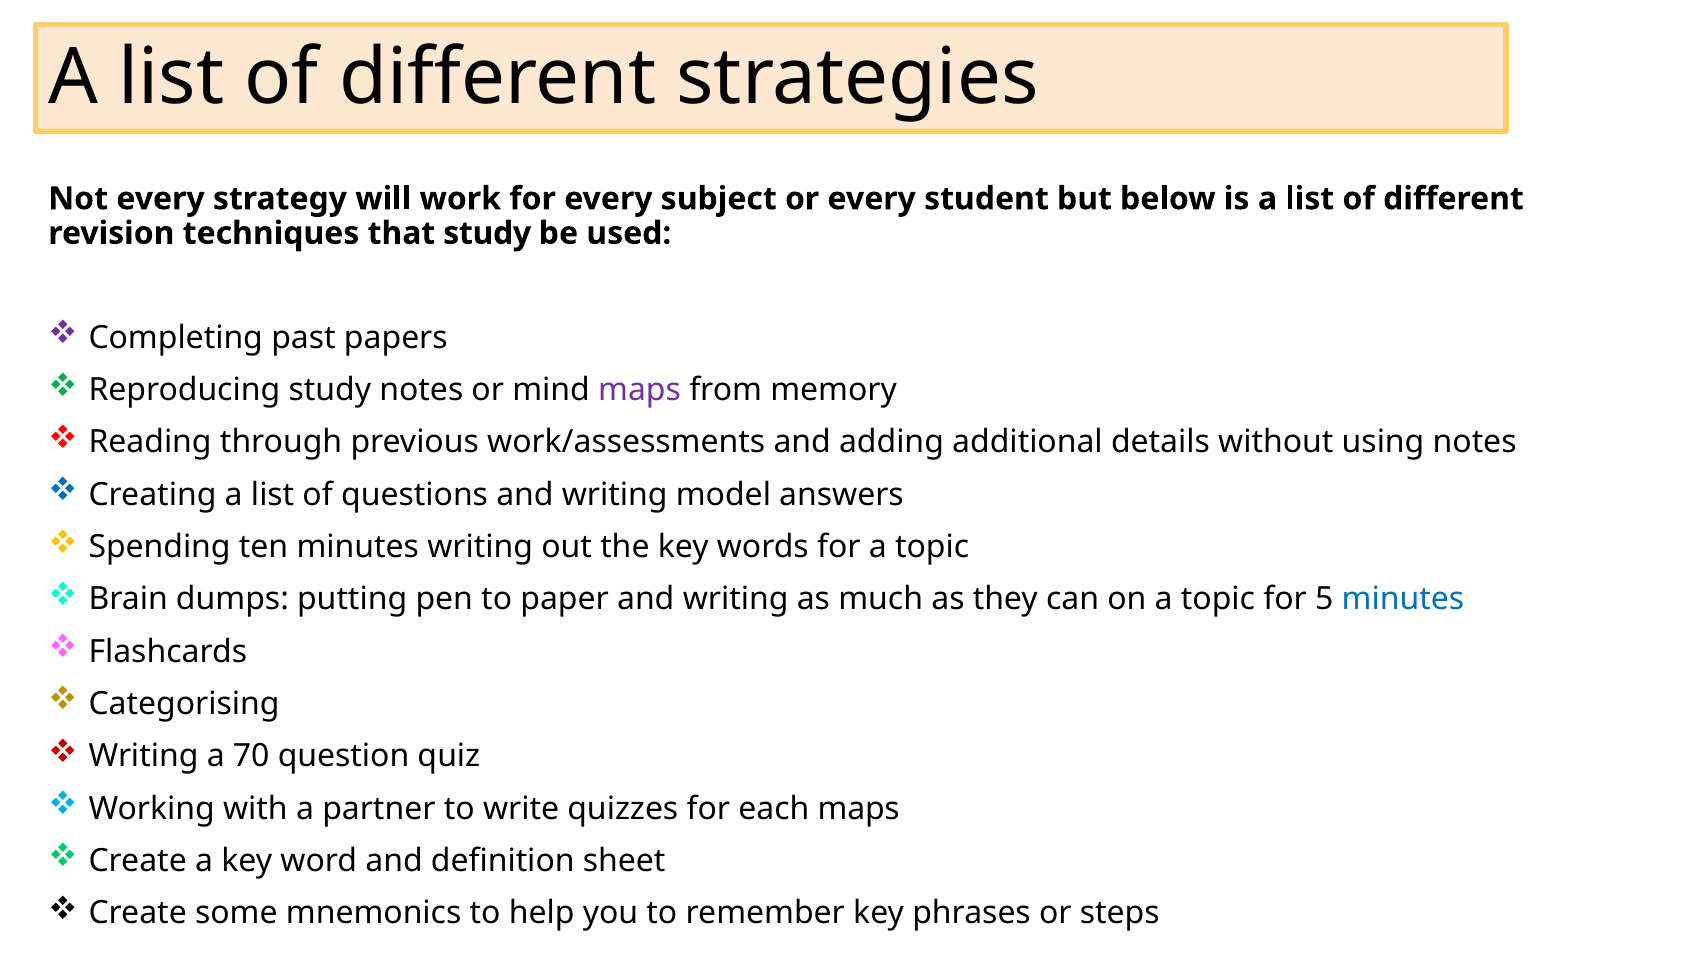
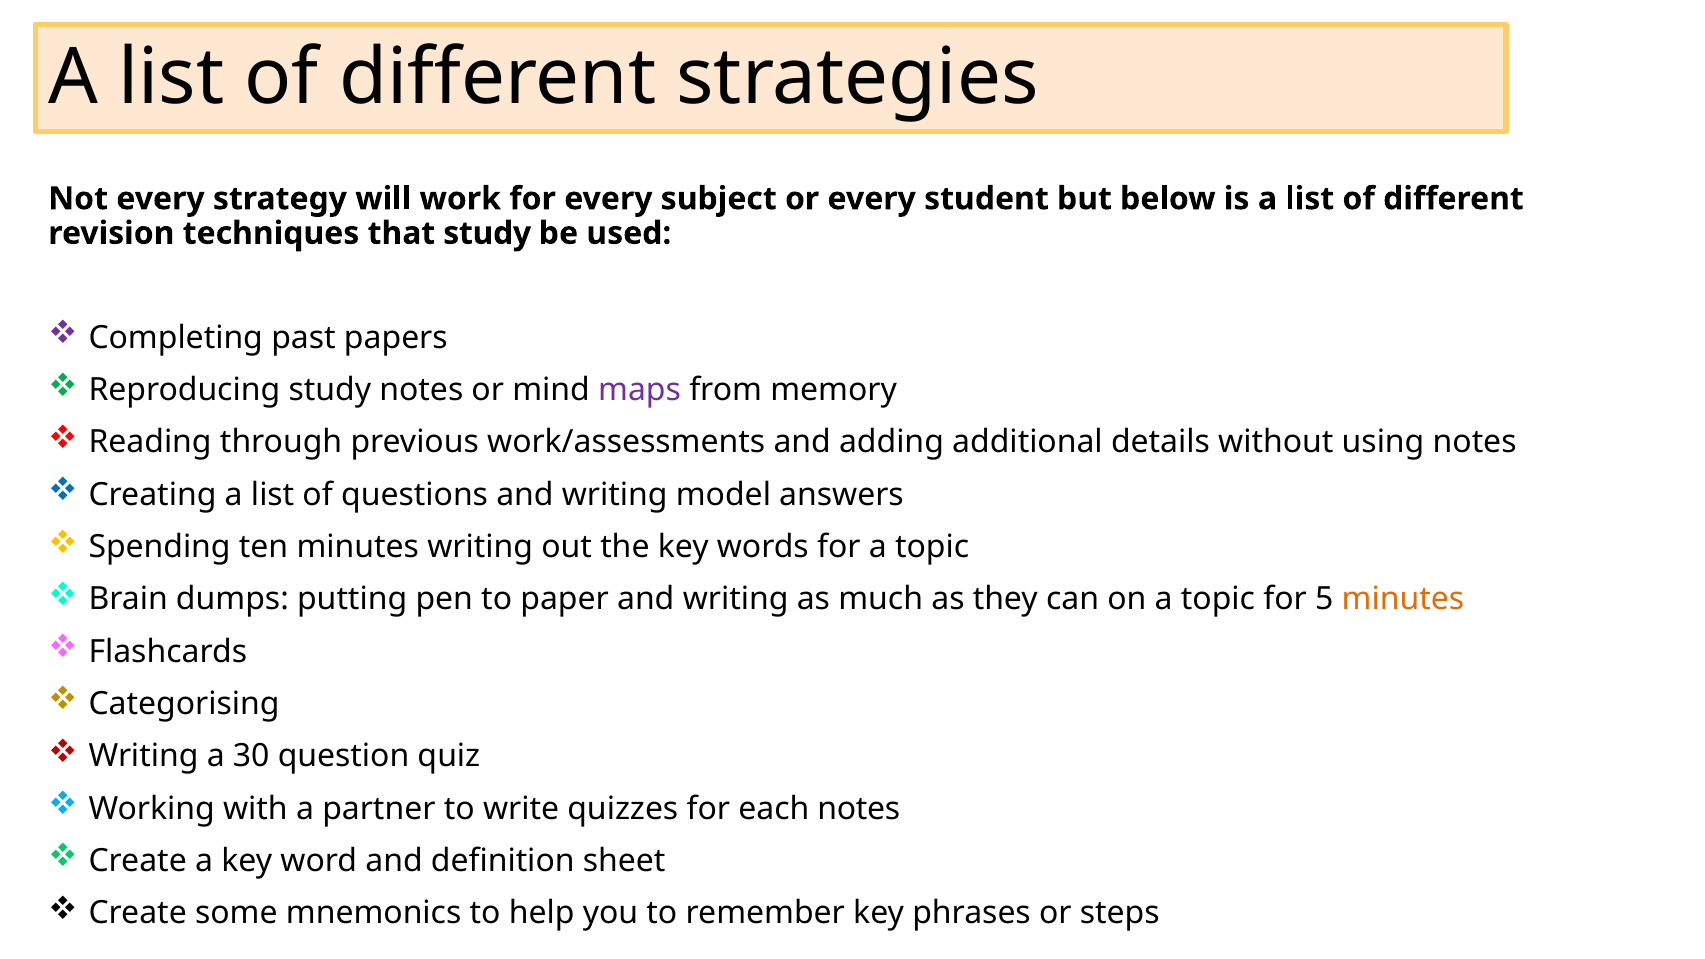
minutes at (1403, 599) colour: blue -> orange
70: 70 -> 30
each maps: maps -> notes
